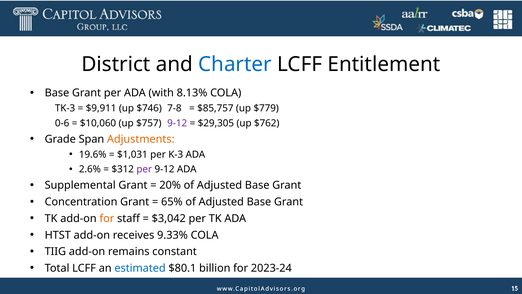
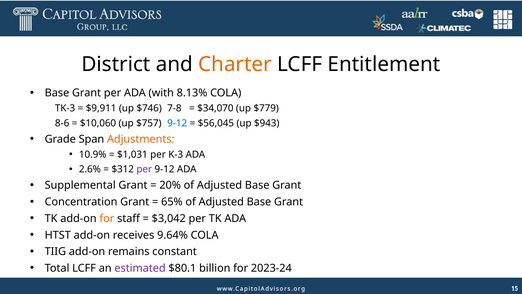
Charter colour: blue -> orange
$85,757: $85,757 -> $34,070
0-6: 0-6 -> 8-6
9-12 at (177, 123) colour: purple -> blue
$29,305: $29,305 -> $56,045
$762: $762 -> $943
19.6%: 19.6% -> 10.9%
9.33%: 9.33% -> 9.64%
estimated colour: blue -> purple
